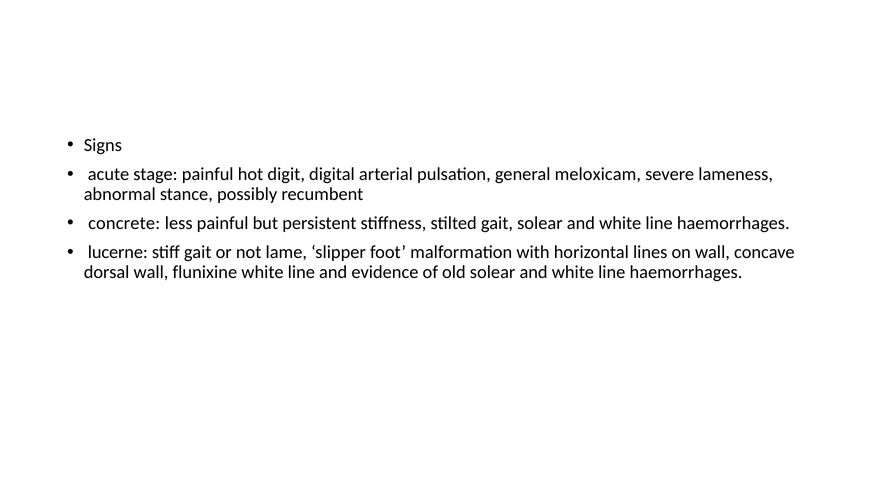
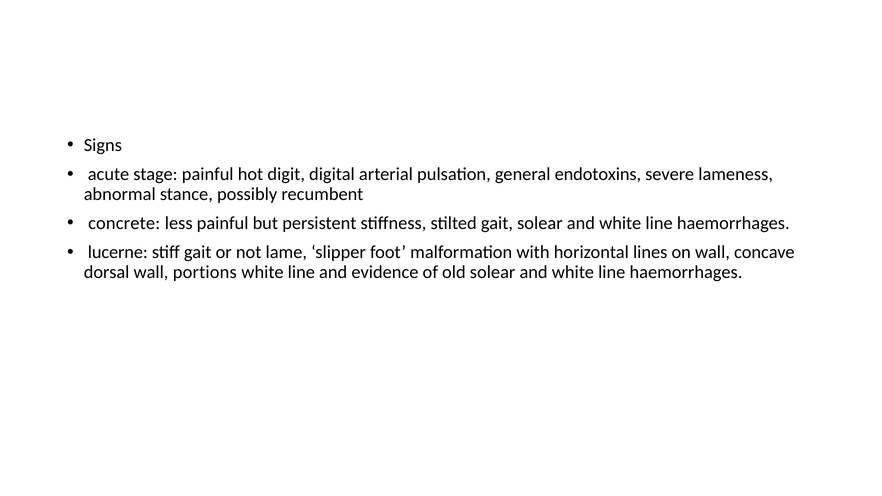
meloxicam: meloxicam -> endotoxins
flunixine: flunixine -> portions
